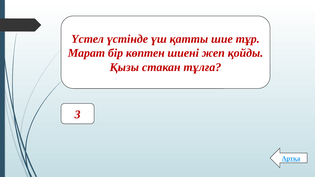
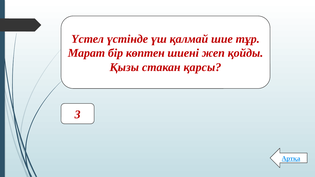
қатты: қатты -> қалмай
тұлға: тұлға -> қарсы
